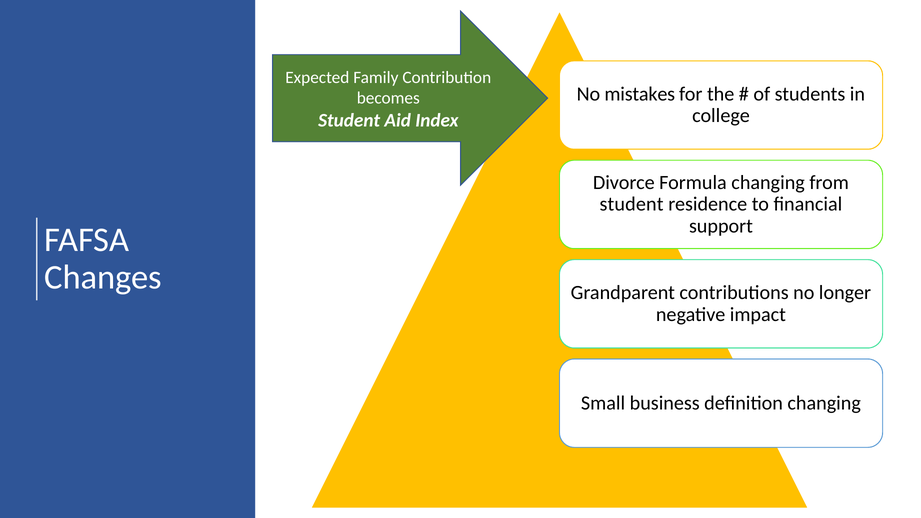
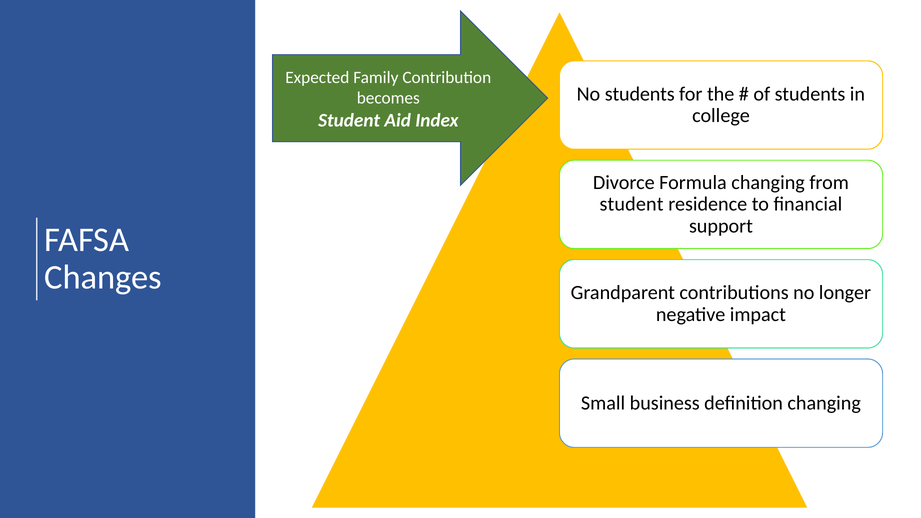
No mistakes: mistakes -> students
